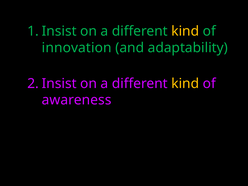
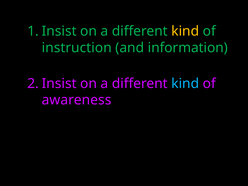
innovation: innovation -> instruction
adaptability: adaptability -> information
kind at (185, 83) colour: yellow -> light blue
